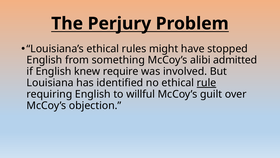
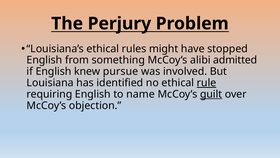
require: require -> pursue
willful: willful -> name
guilt underline: none -> present
